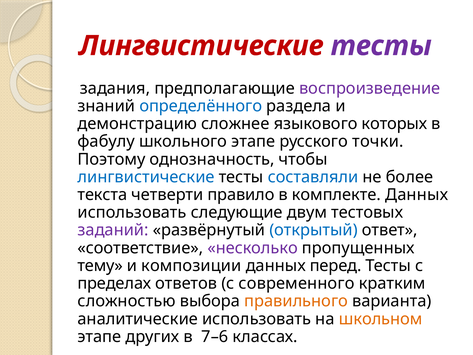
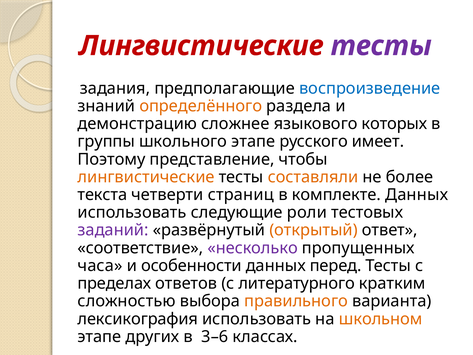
воспроизведение colour: purple -> blue
определённого colour: blue -> orange
фабулу: фабулу -> группы
точки: точки -> имеет
однозначность: однозначность -> представление
лингвистические at (146, 177) colour: blue -> orange
составляли colour: blue -> orange
правило: правило -> страниц
двум: двум -> роли
открытый colour: blue -> orange
тему: тему -> часа
композиции: композиции -> особенности
современного: современного -> литературного
аналитические: аналитические -> лексикография
7–6: 7–6 -> 3–6
